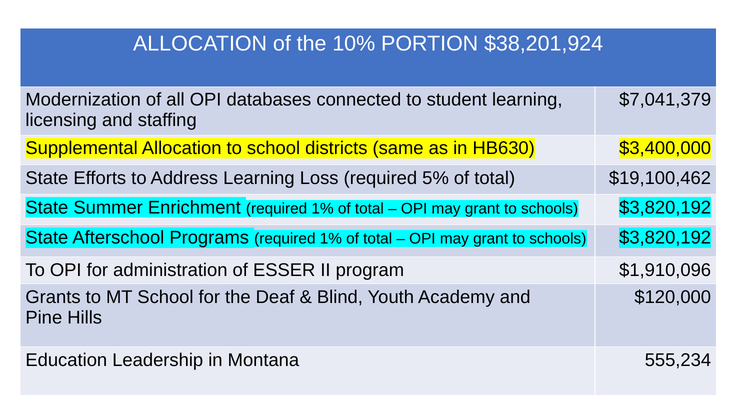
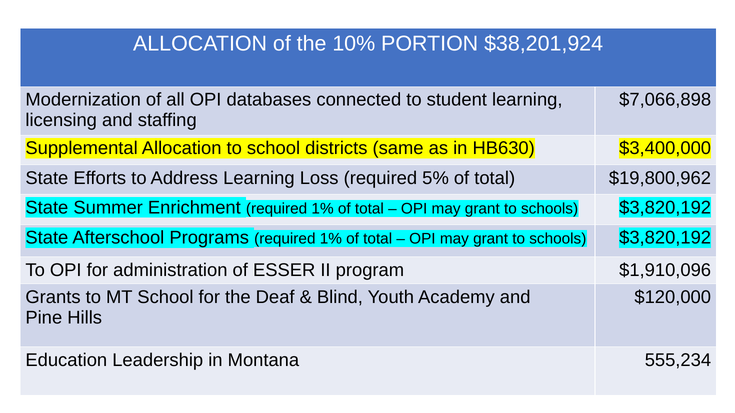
$7,041,379: $7,041,379 -> $7,066,898
$19,100,462: $19,100,462 -> $19,800,962
